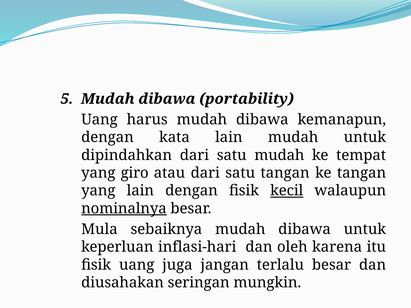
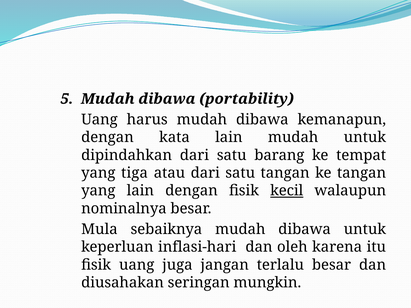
satu mudah: mudah -> barang
giro: giro -> tiga
nominalnya underline: present -> none
